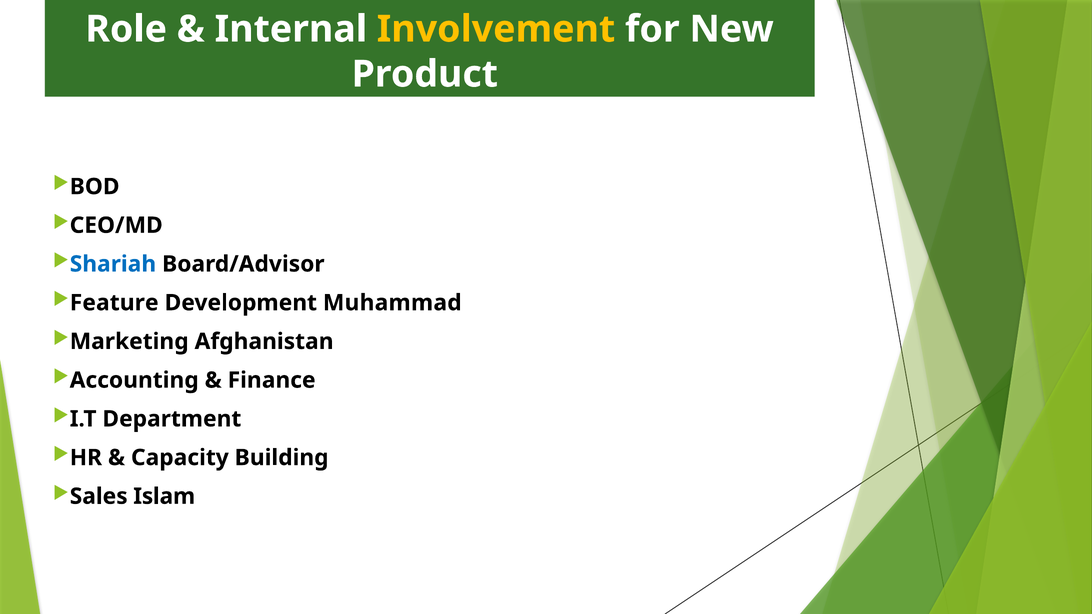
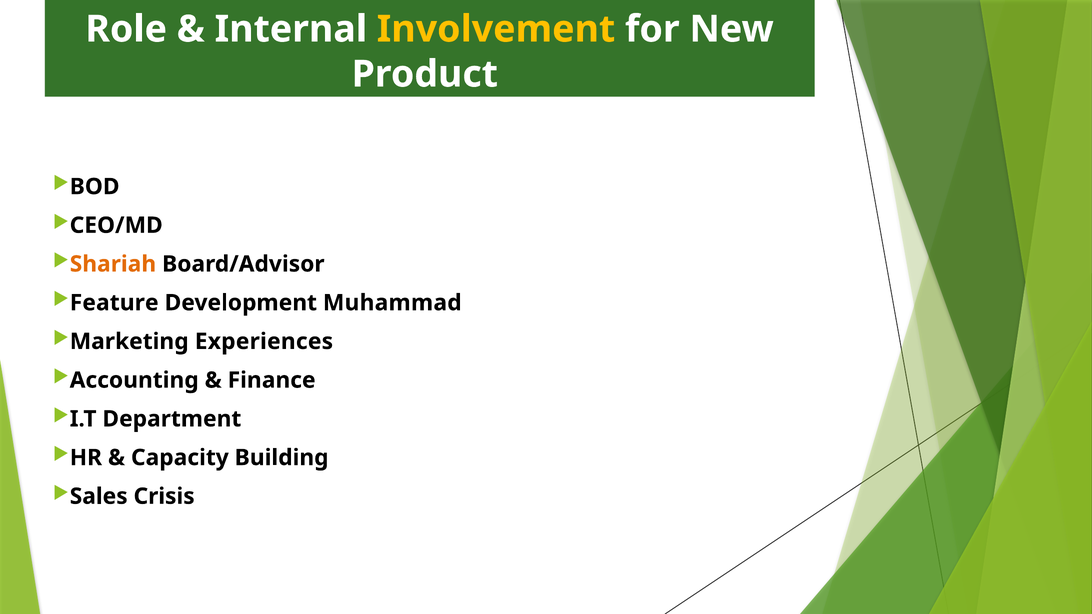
Shariah colour: blue -> orange
Afghanistan: Afghanistan -> Experiences
Islam: Islam -> Crisis
